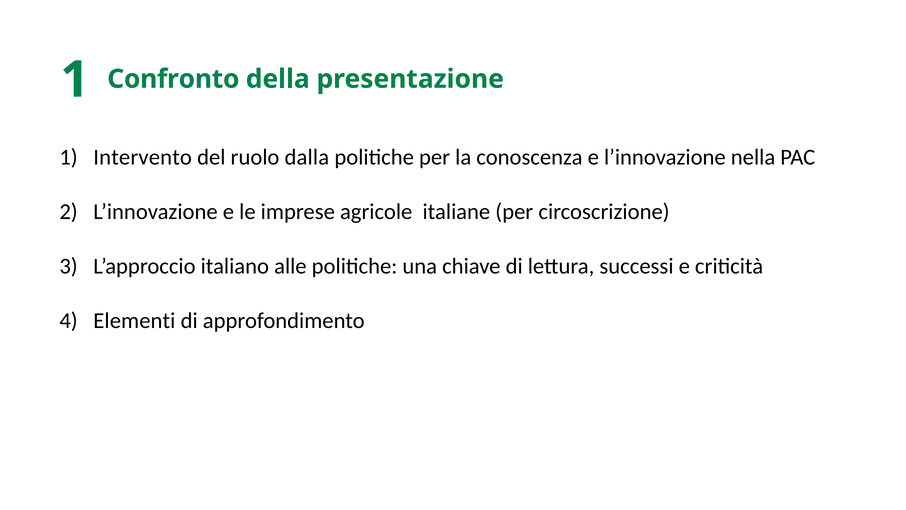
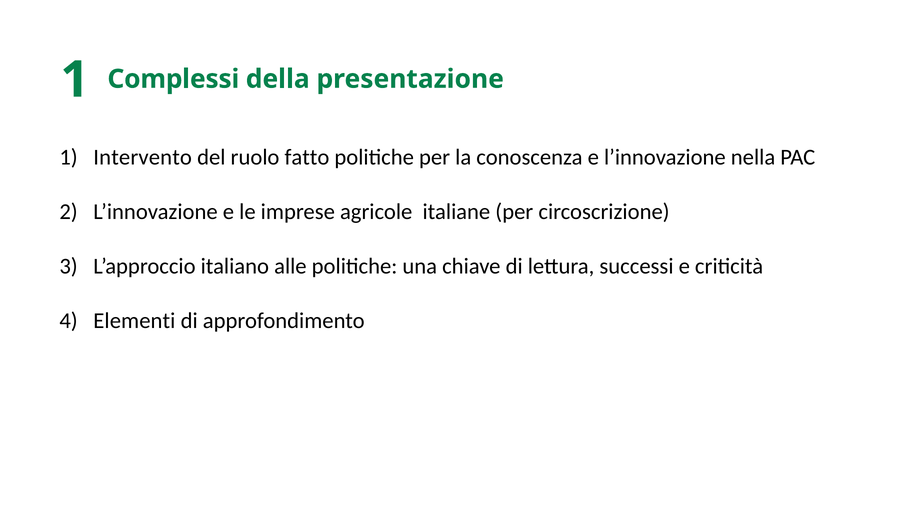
Confronto: Confronto -> Complessi
dalla: dalla -> fatto
